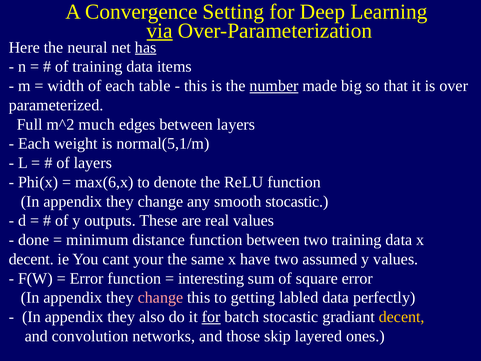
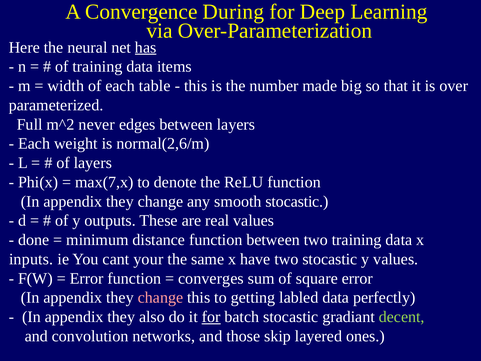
Setting: Setting -> During
via underline: present -> none
number underline: present -> none
much: much -> never
normal(5,1/m: normal(5,1/m -> normal(2,6/m
max(6,x: max(6,x -> max(7,x
decent at (31, 259): decent -> inputs
two assumed: assumed -> stocastic
interesting: interesting -> converges
decent at (402, 317) colour: yellow -> light green
